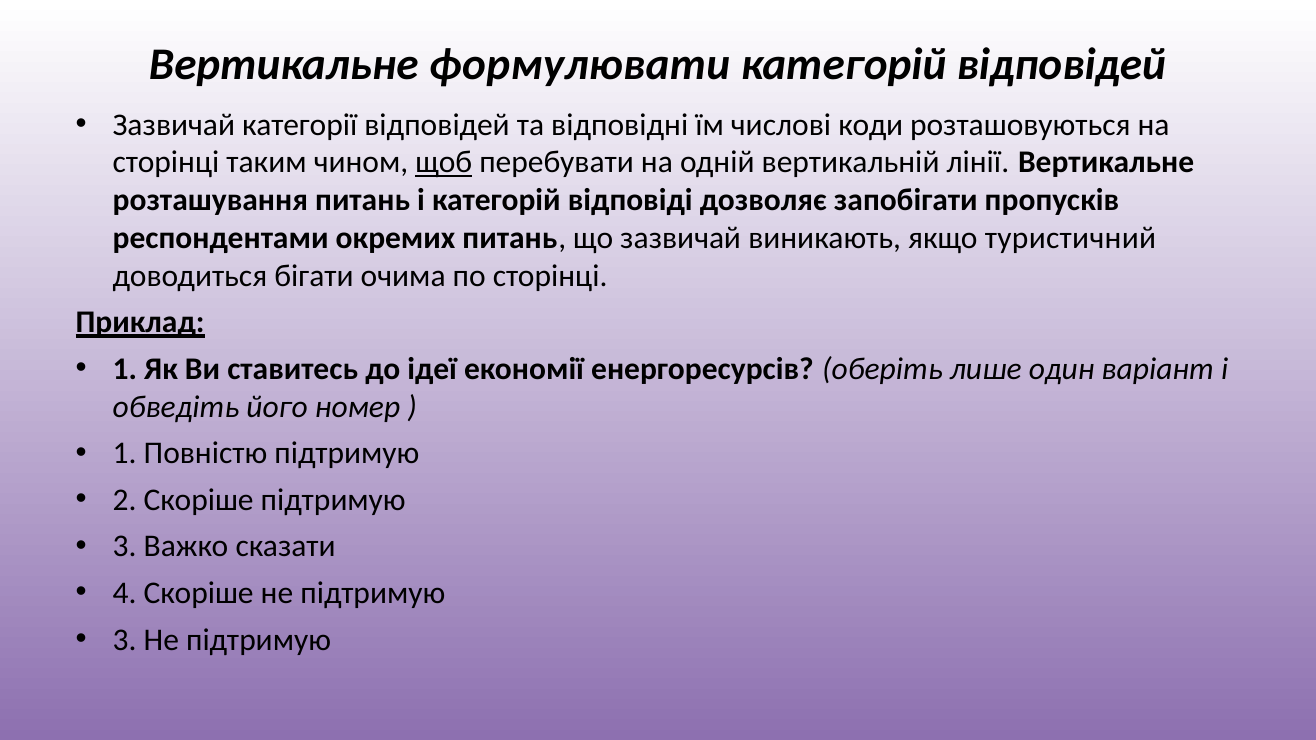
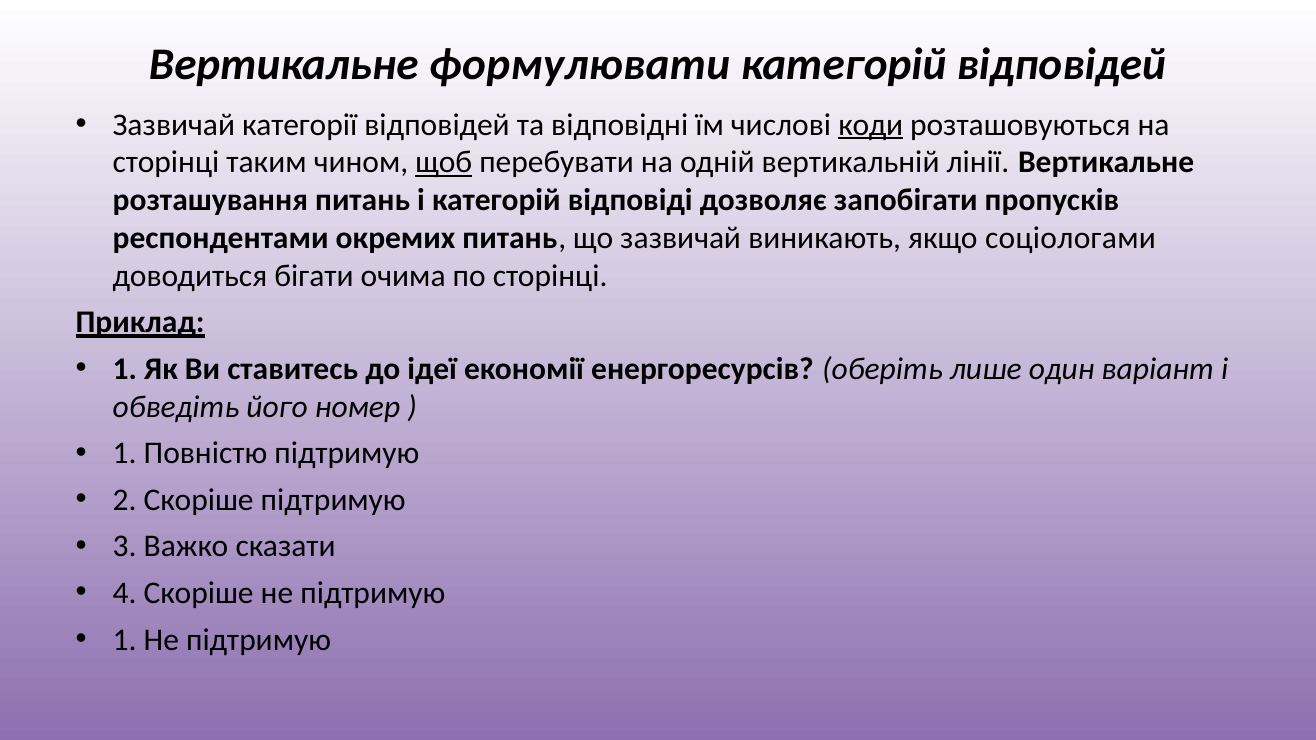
коди underline: none -> present
туристичний: туристичний -> соціологами
3 at (125, 640): 3 -> 1
